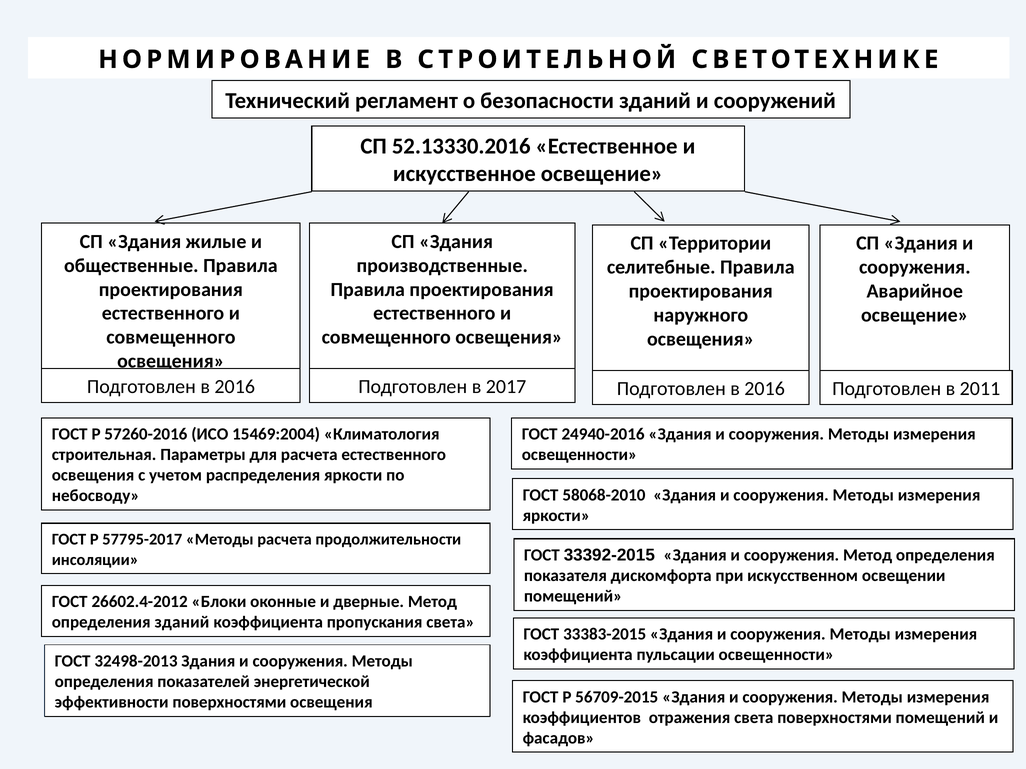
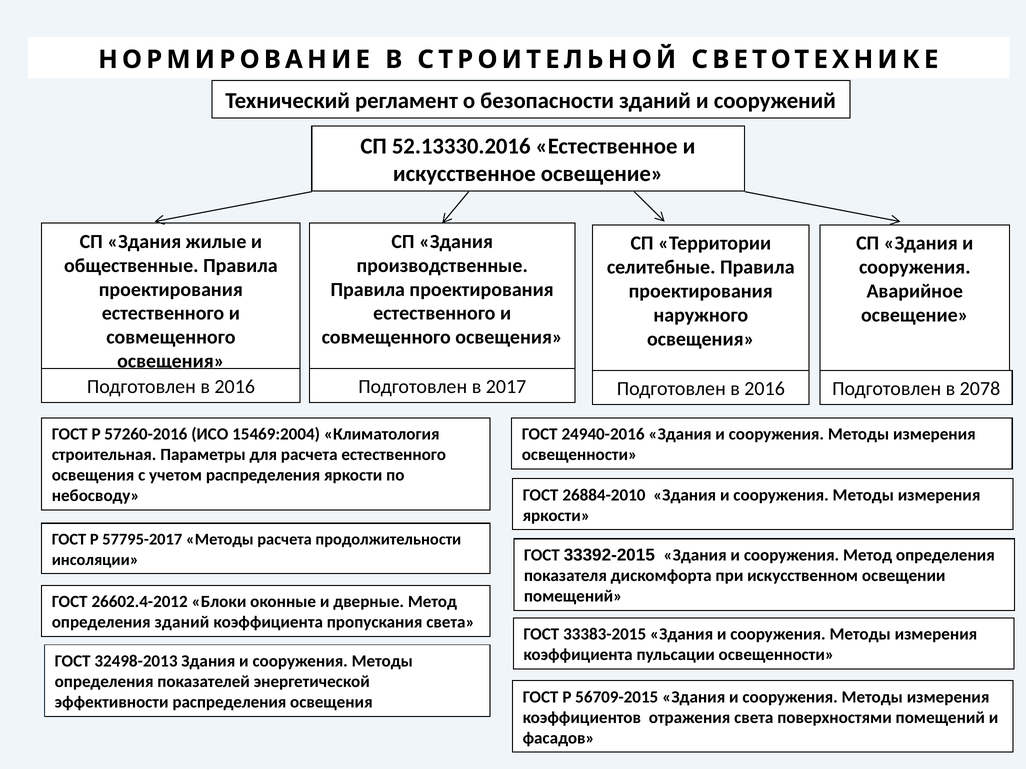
2011: 2011 -> 2078
58068-2010: 58068-2010 -> 26884-2010
эффективности поверхностями: поверхностями -> распределения
